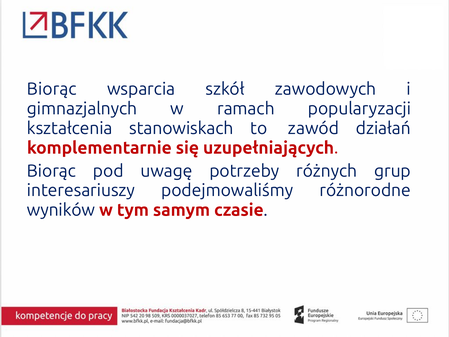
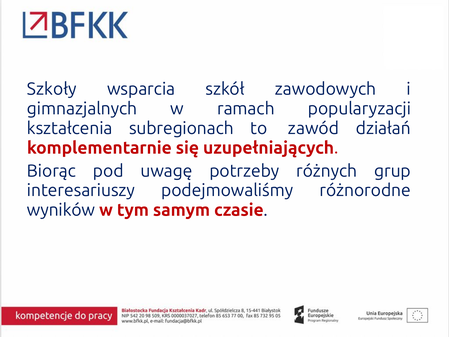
Biorąc at (52, 89): Biorąc -> Szkoły
stanowiskach: stanowiskach -> subregionach
